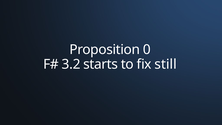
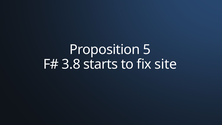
0: 0 -> 5
3.2: 3.2 -> 3.8
still: still -> site
